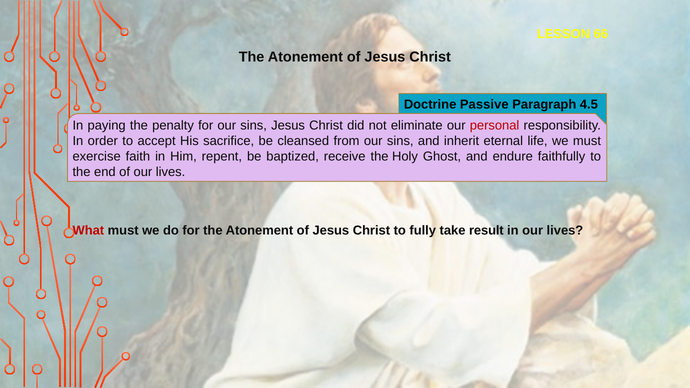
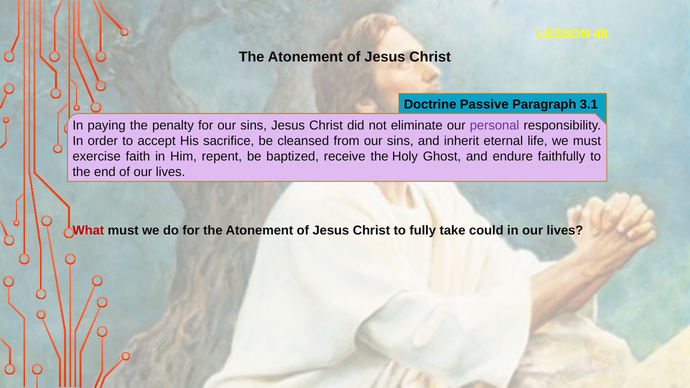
66: 66 -> 48
4.5: 4.5 -> 3.1
personal colour: red -> purple
result: result -> could
